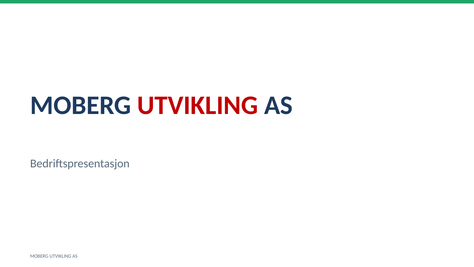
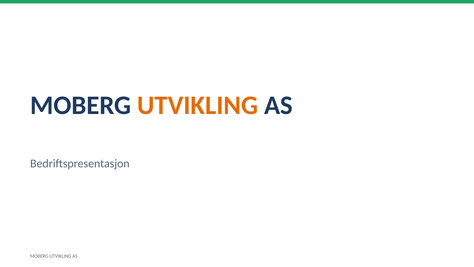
UTVIKLING at (198, 105) colour: red -> orange
